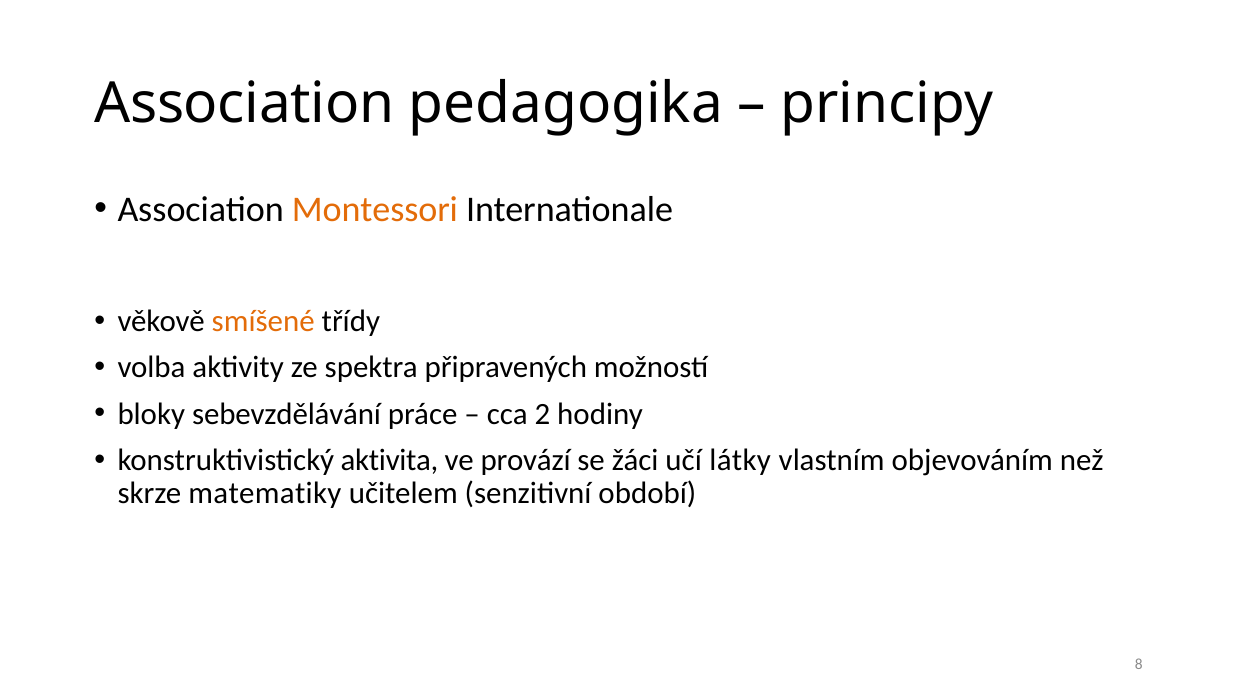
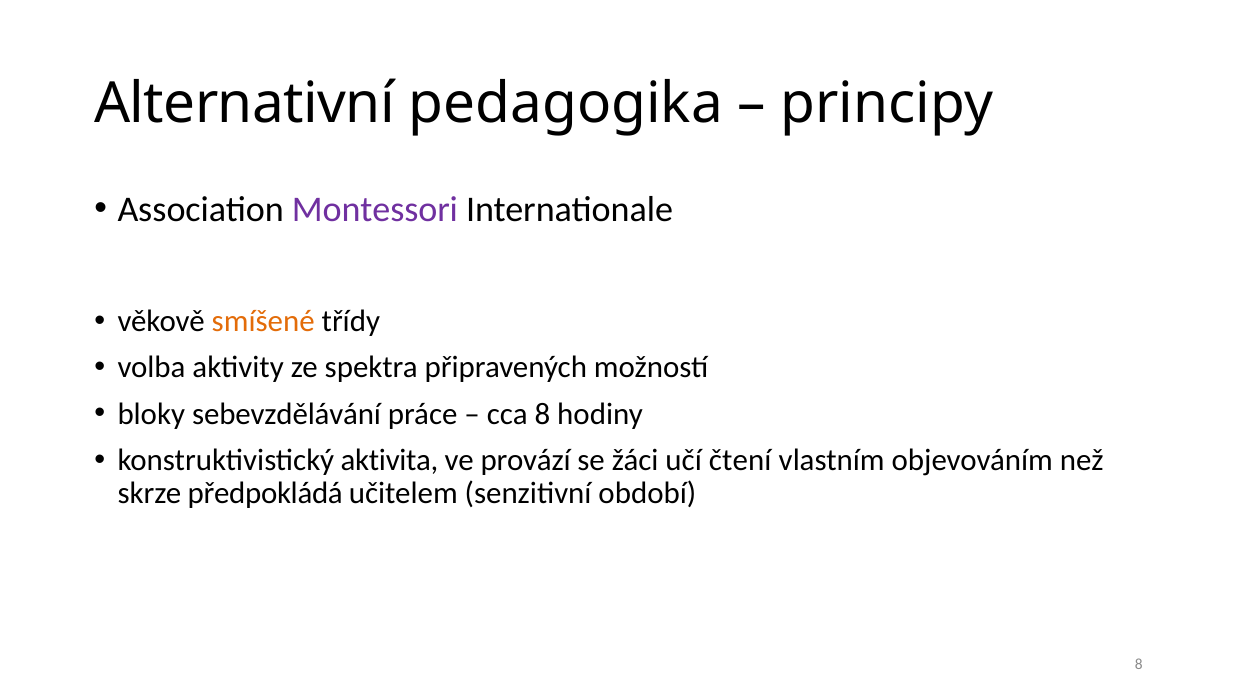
Association at (244, 104): Association -> Alternativní
Montessori colour: orange -> purple
cca 2: 2 -> 8
látky: látky -> čtení
matematiky: matematiky -> předpokládá
